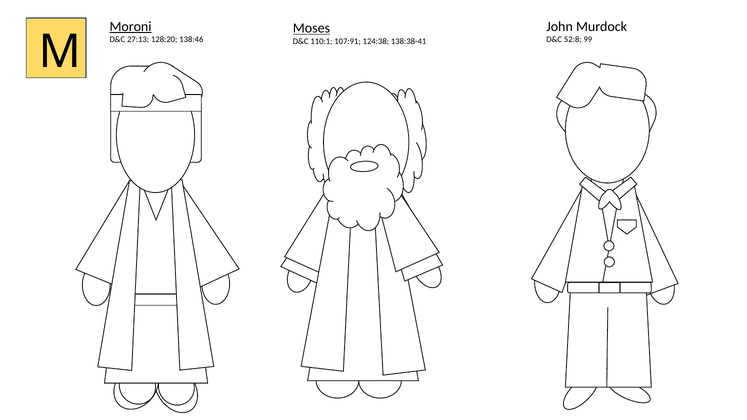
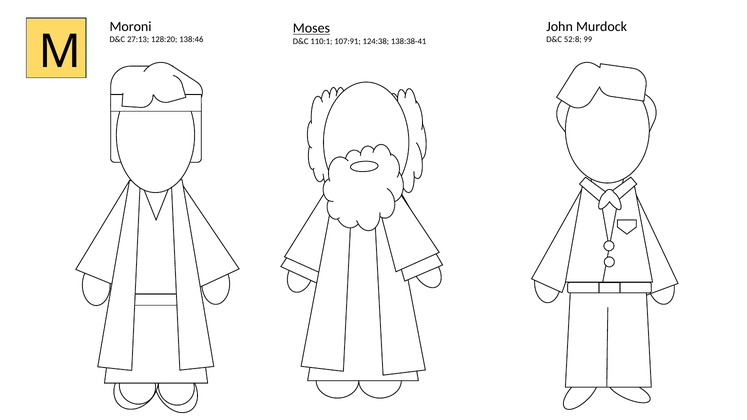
Moroni underline: present -> none
